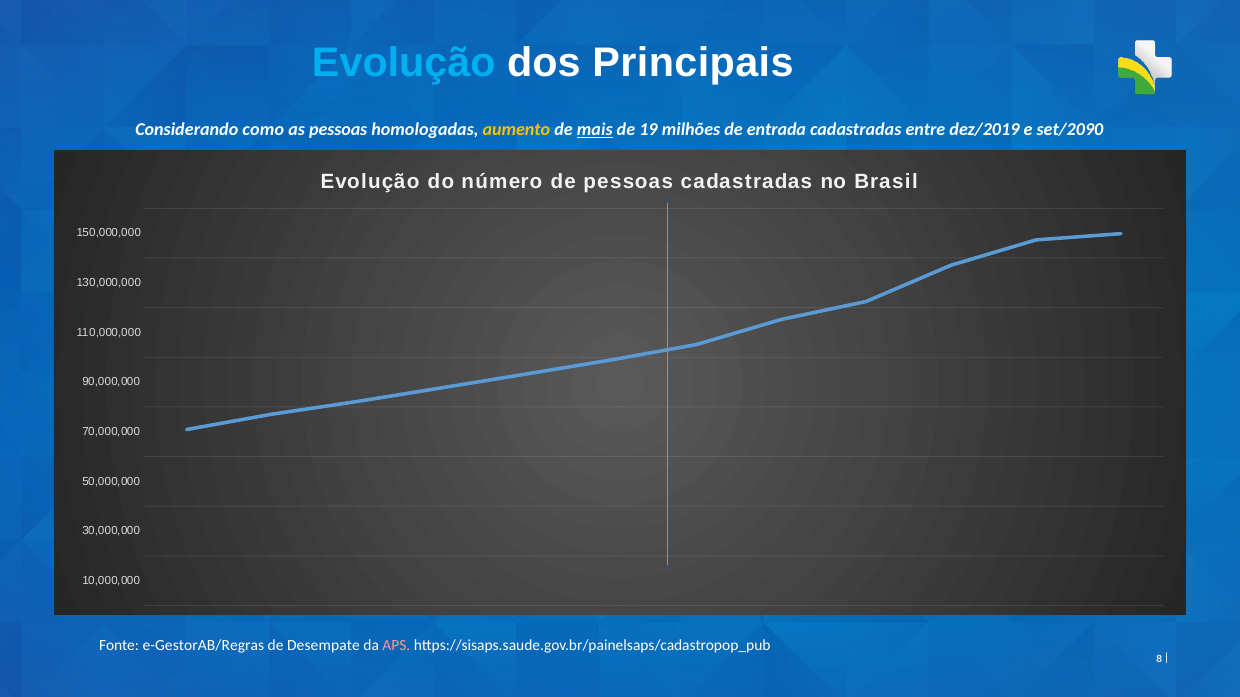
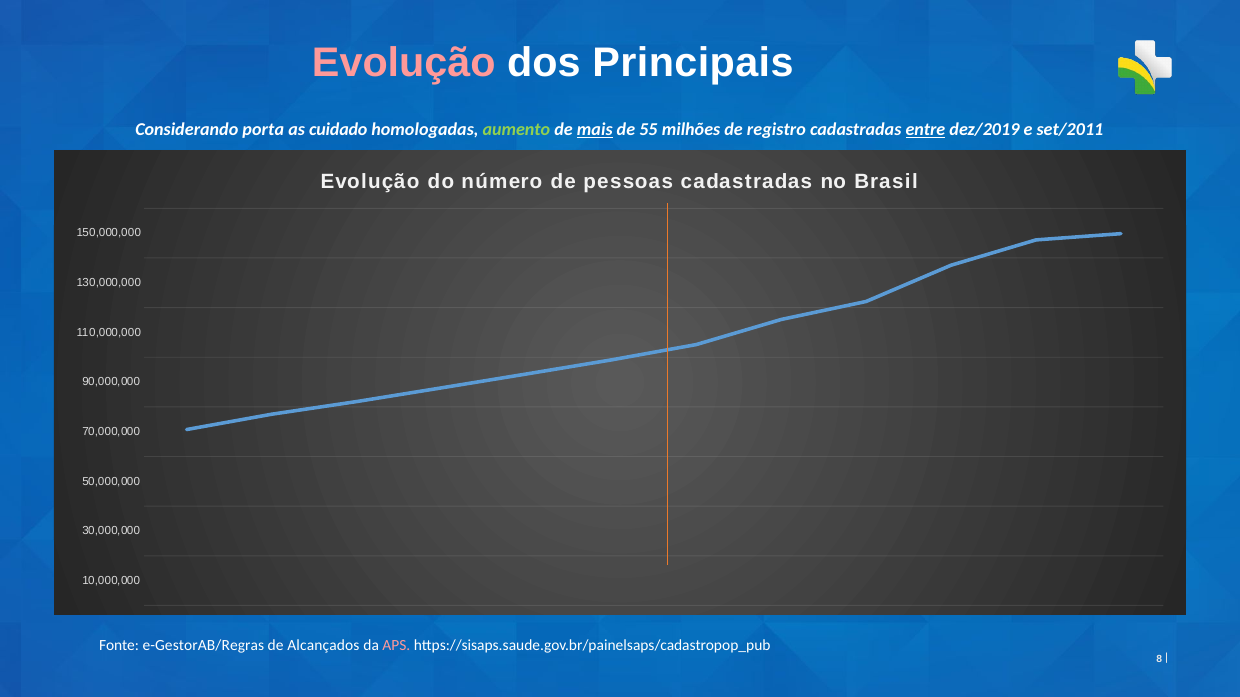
Evolução at (404, 63) colour: light blue -> pink
como: como -> porta
as pessoas: pessoas -> cuidado
aumento colour: yellow -> light green
19: 19 -> 55
entrada: entrada -> registro
entre underline: none -> present
set/2090: set/2090 -> set/2011
Desempate: Desempate -> Alcançados
